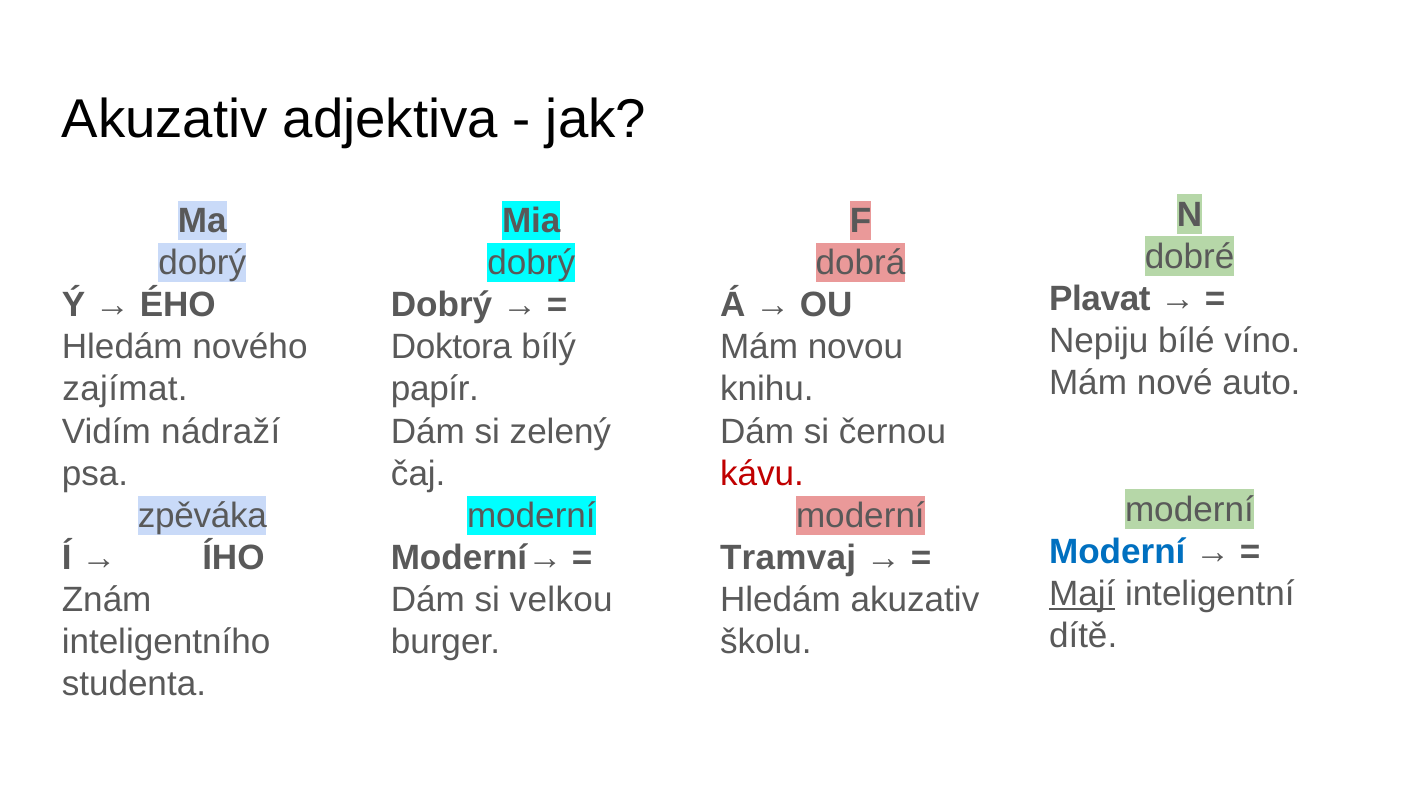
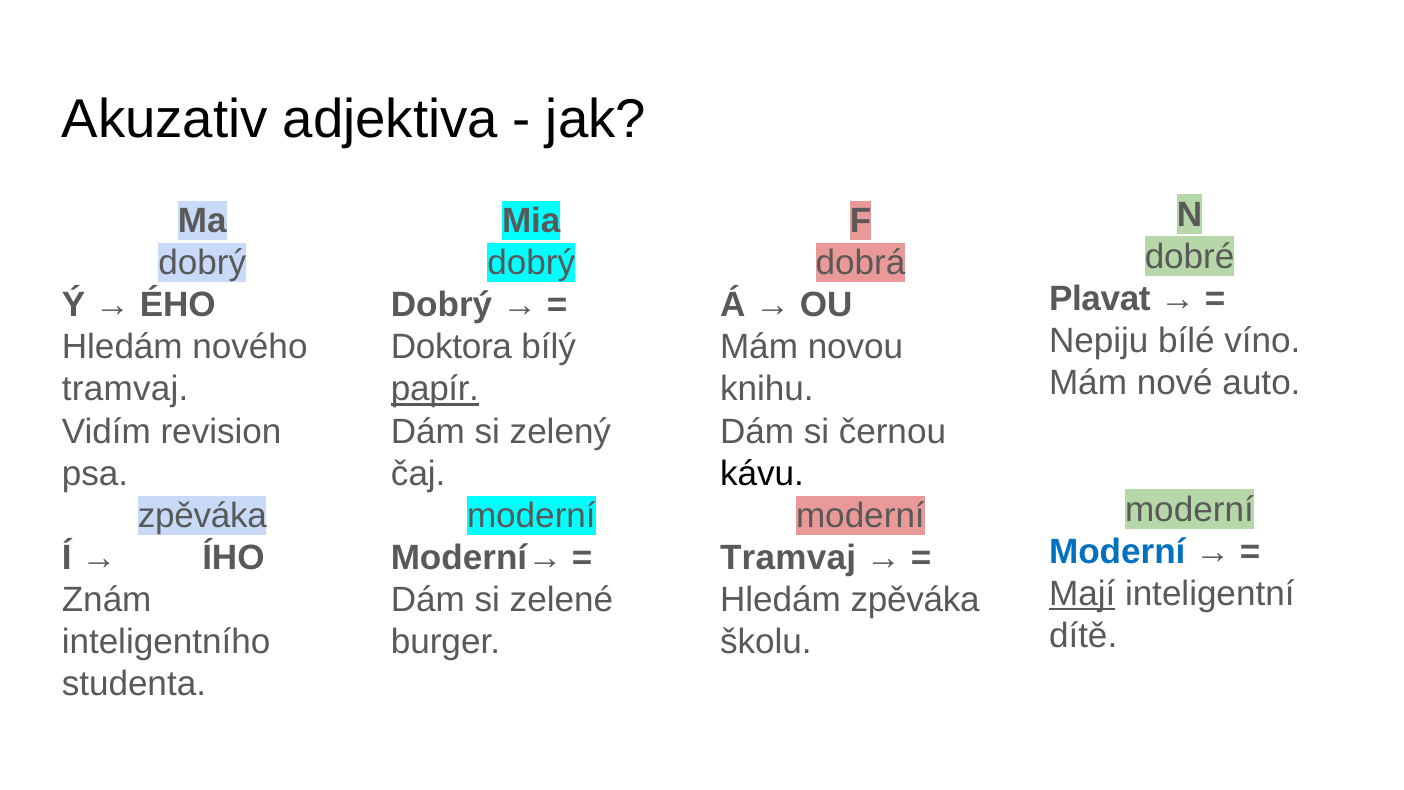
zajímat at (125, 389): zajímat -> tramvaj
papír underline: none -> present
nádraží: nádraží -> revision
kávu colour: red -> black
velkou: velkou -> zelené
Hledám akuzativ: akuzativ -> zpěváka
